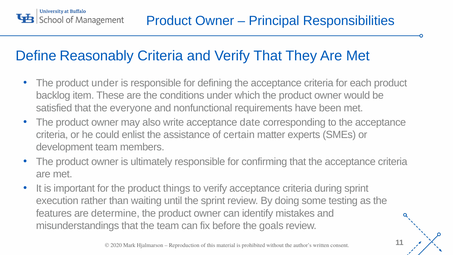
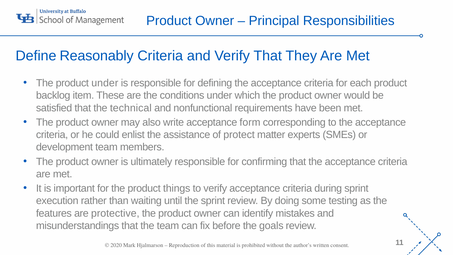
everyone: everyone -> technical
date: date -> form
certain: certain -> protect
determine: determine -> protective
